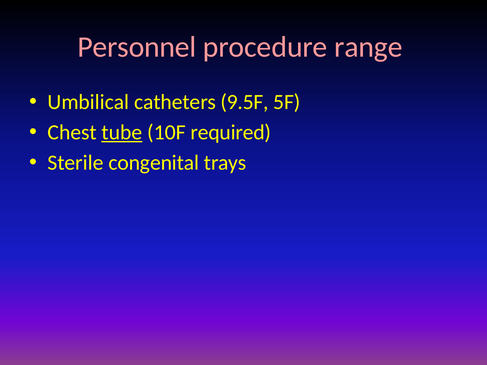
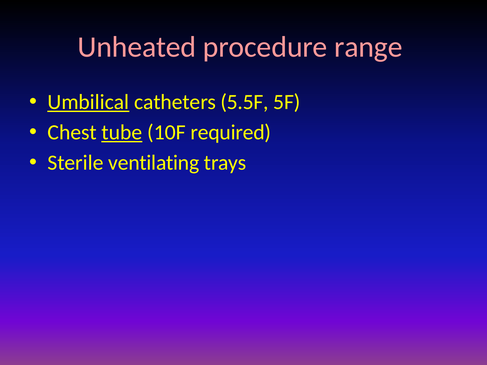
Personnel: Personnel -> Unheated
Umbilical underline: none -> present
9.5F: 9.5F -> 5.5F
congenital: congenital -> ventilating
